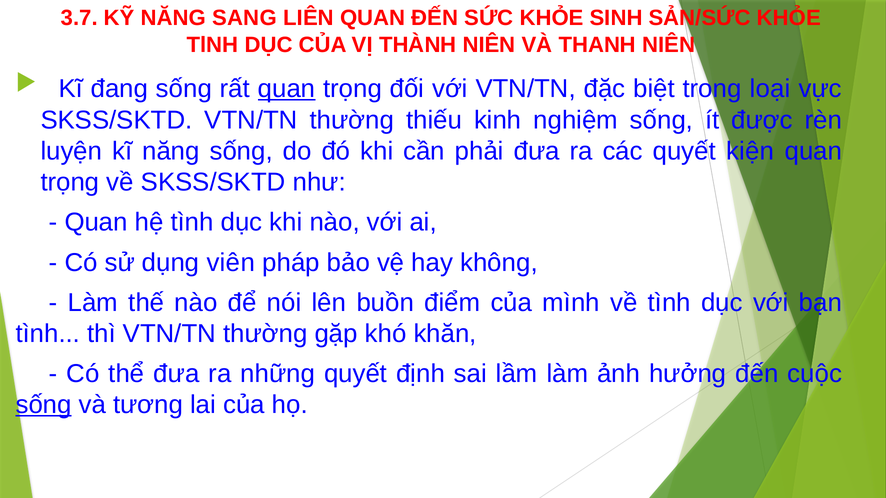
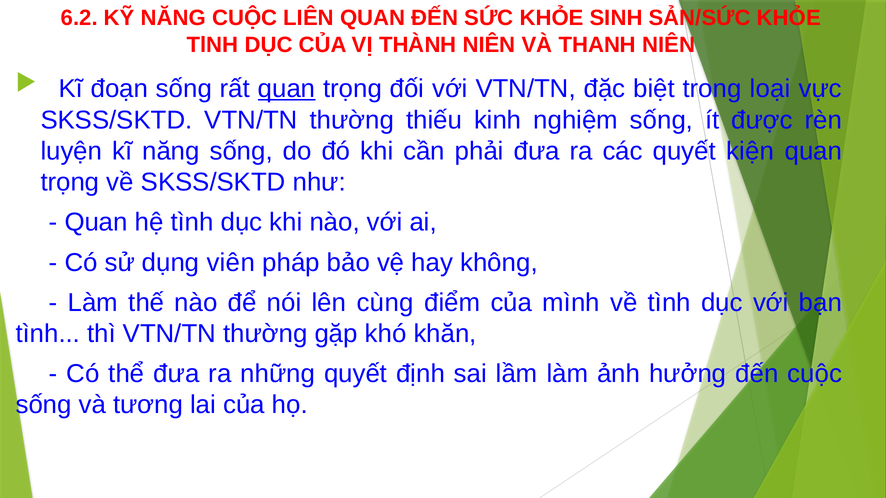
3.7: 3.7 -> 6.2
NĂNG SANG: SANG -> CUỘC
đang: đang -> đoạn
buồn: buồn -> cùng
sống at (44, 405) underline: present -> none
